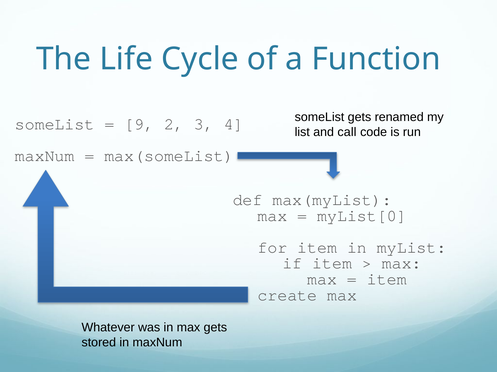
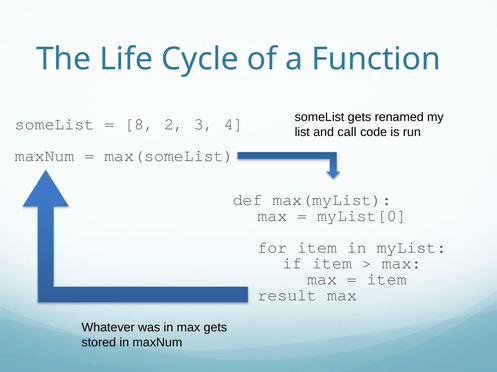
9: 9 -> 8
create: create -> result
